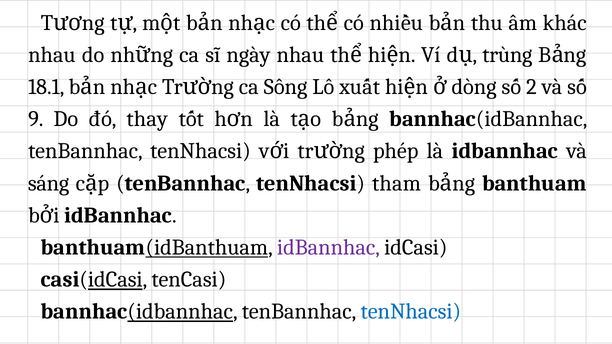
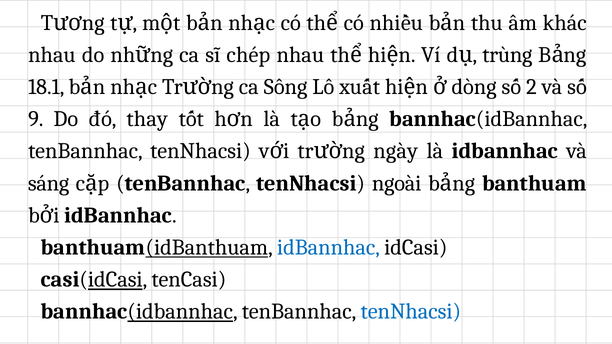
ngày: ngày -> chép
phép: phép -> ngày
tham: tham -> ngoài
idBannhac at (328, 248) colour: purple -> blue
